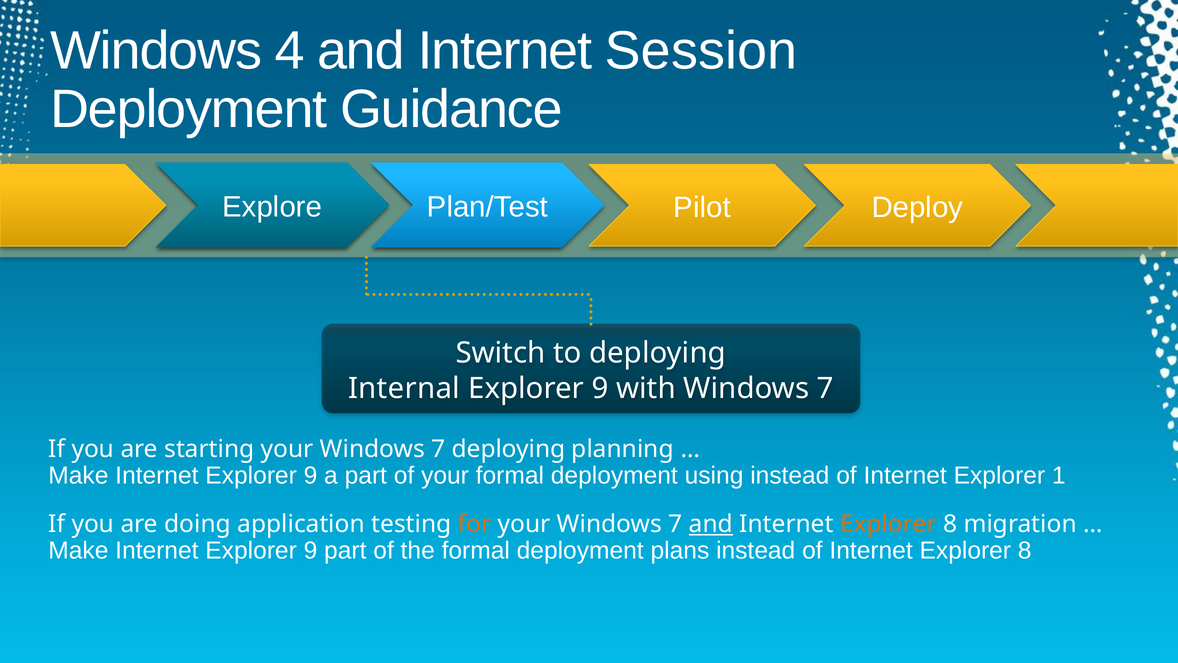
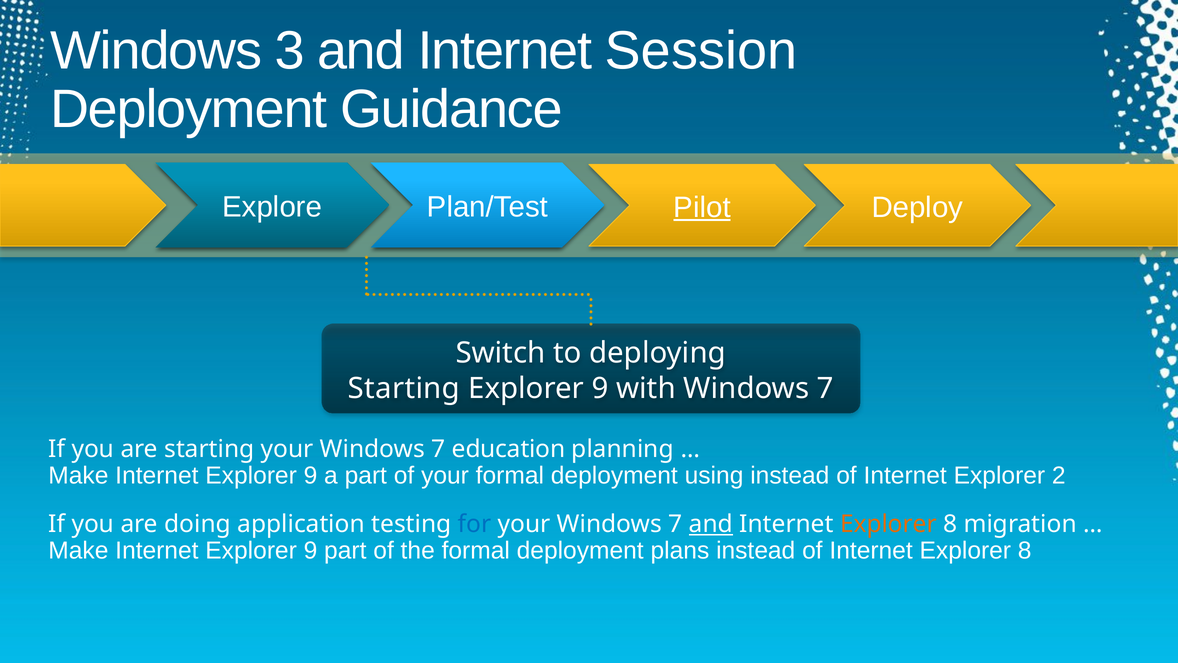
4: 4 -> 3
Pilot underline: none -> present
Internal at (404, 388): Internal -> Starting
7 deploying: deploying -> education
1: 1 -> 2
for colour: orange -> blue
